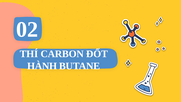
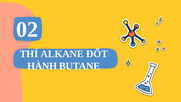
CARBON: CARBON -> ALKANE
